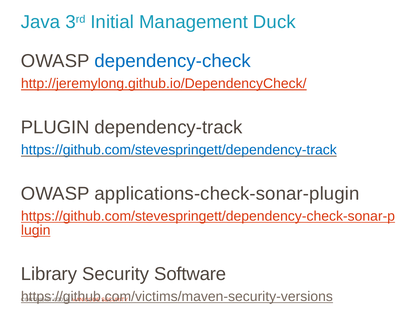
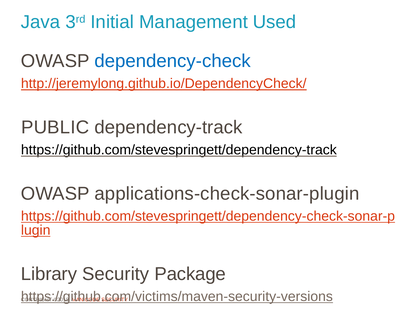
Duck: Duck -> Used
PLUGIN: PLUGIN -> PUBLIC
https://github.com/stevespringett/dependency-track colour: blue -> black
Software: Software -> Package
